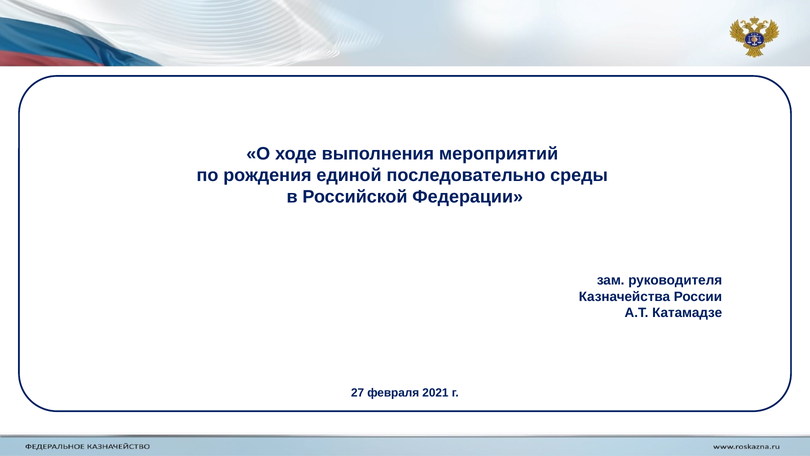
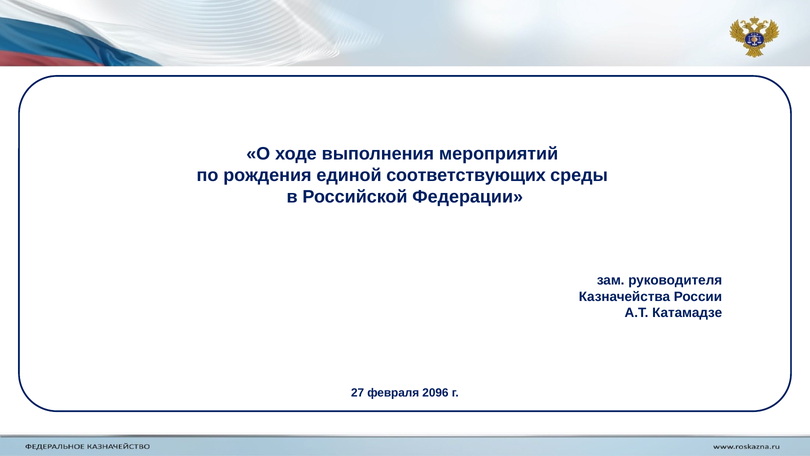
последовательно: последовательно -> соответствующих
2021: 2021 -> 2096
